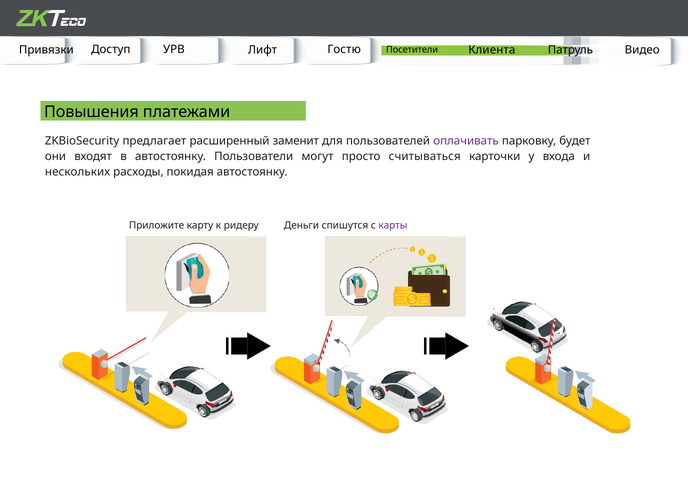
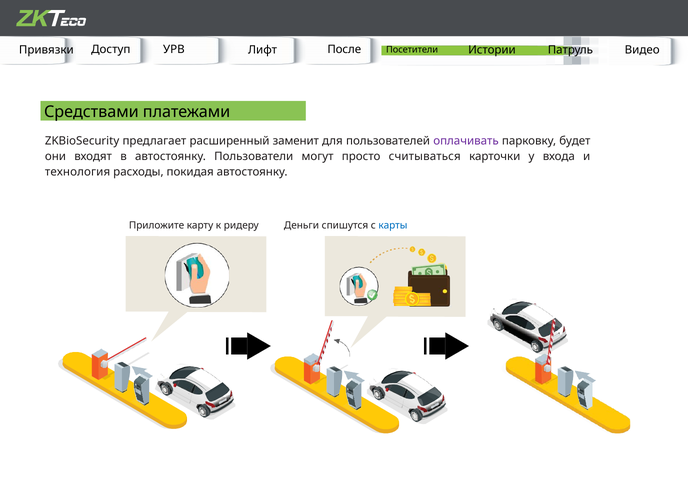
Гостю: Гостю -> После
Клиента: Клиента -> Истории
Повышения: Повышения -> Средствами
нескольких: нескольких -> технология
карты colour: purple -> blue
